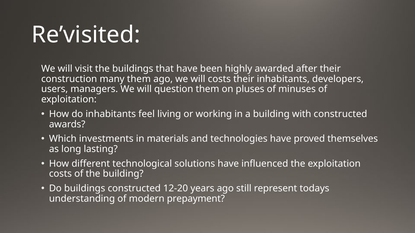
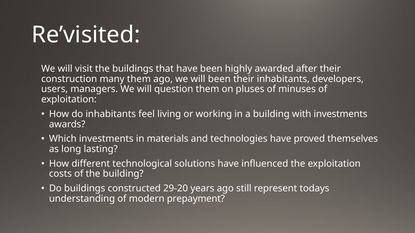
will costs: costs -> been
with constructed: constructed -> investments
12-20: 12-20 -> 29-20
